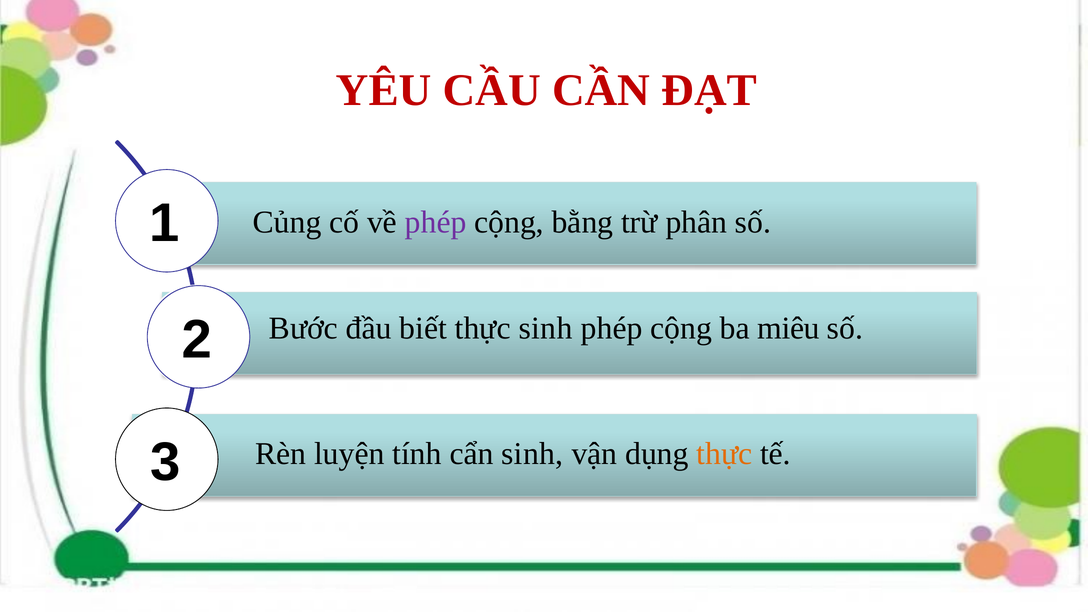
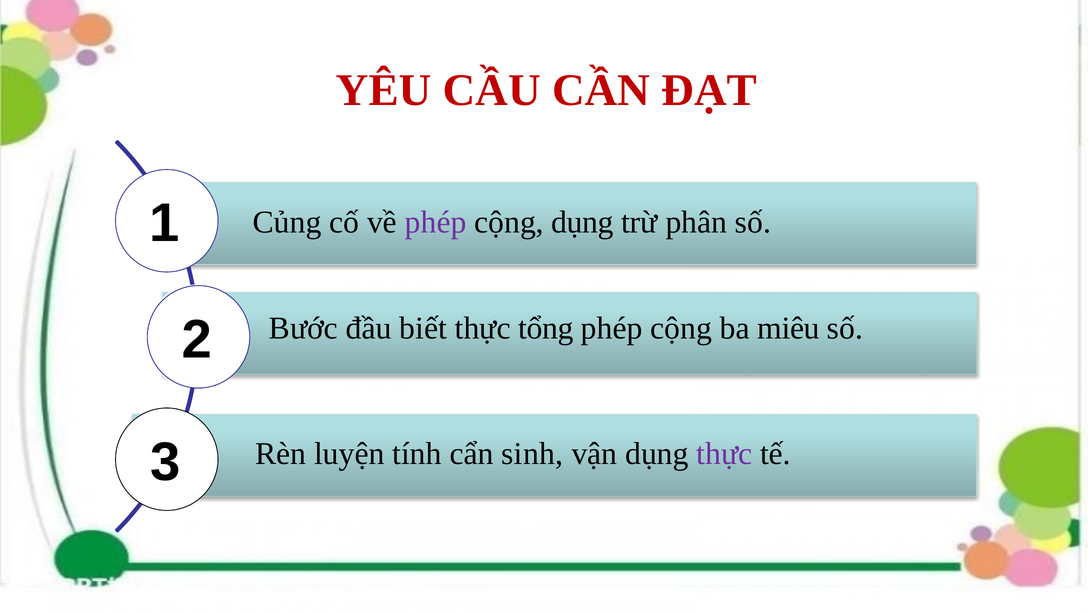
cộng bằng: bằng -> dụng
thực sinh: sinh -> tổng
thực at (724, 454) colour: orange -> purple
